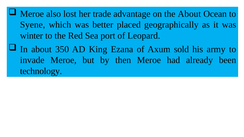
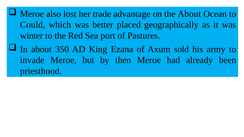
Syene: Syene -> Could
Leopard: Leopard -> Pastures
technology: technology -> priesthood
